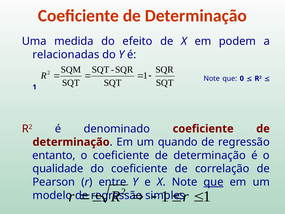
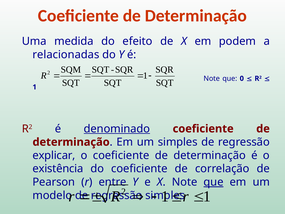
denominado underline: none -> present
um quando: quando -> simples
entanto: entanto -> explicar
qualidade: qualidade -> existência
